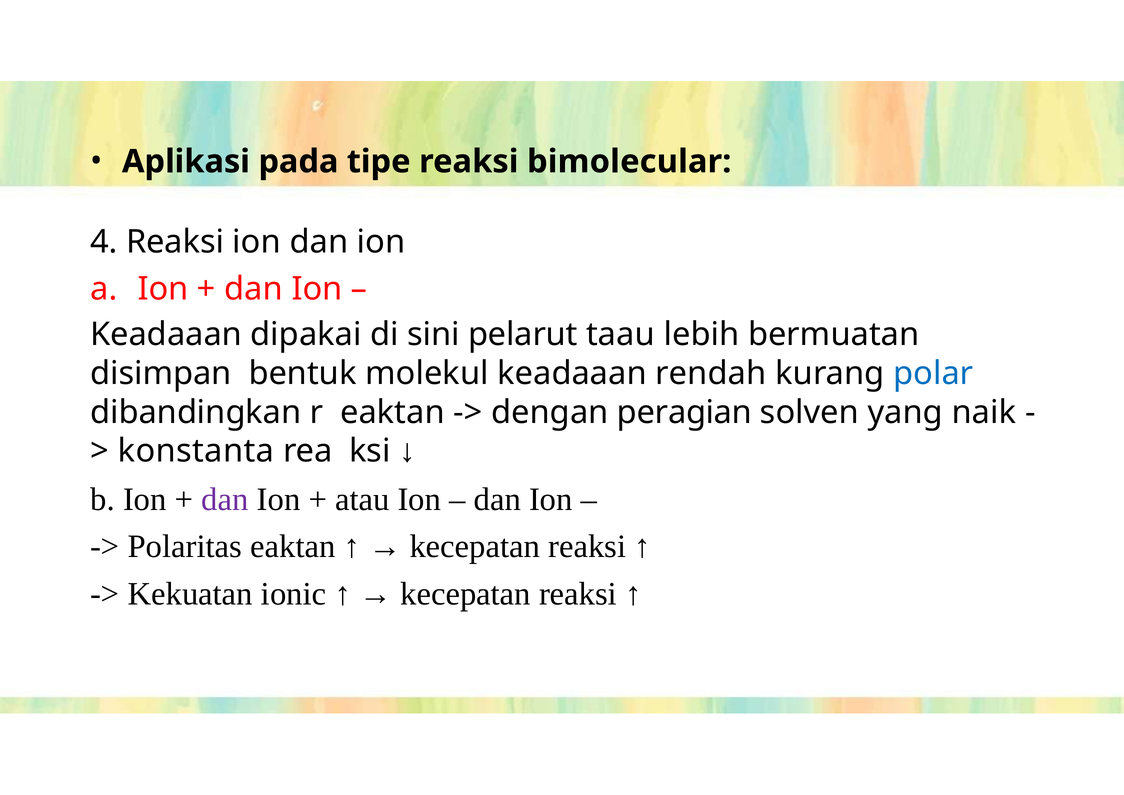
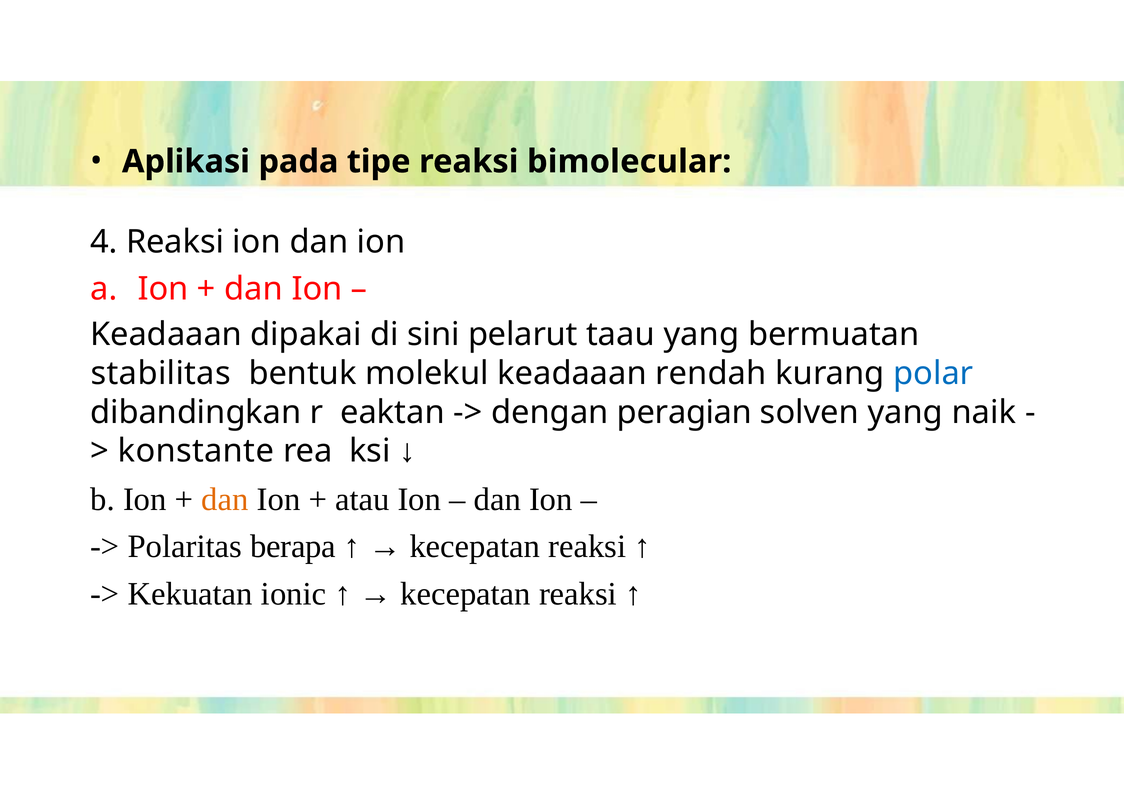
taau lebih: lebih -> yang
disimpan: disimpan -> stabilitas
konstanta: konstanta -> konstante
dan at (225, 499) colour: purple -> orange
Polaritas eaktan: eaktan -> berapa
